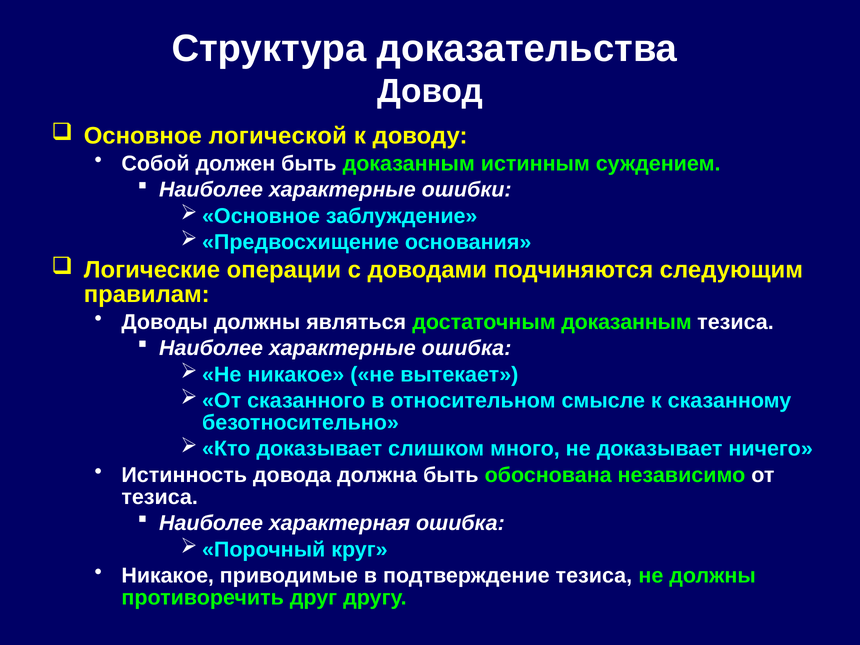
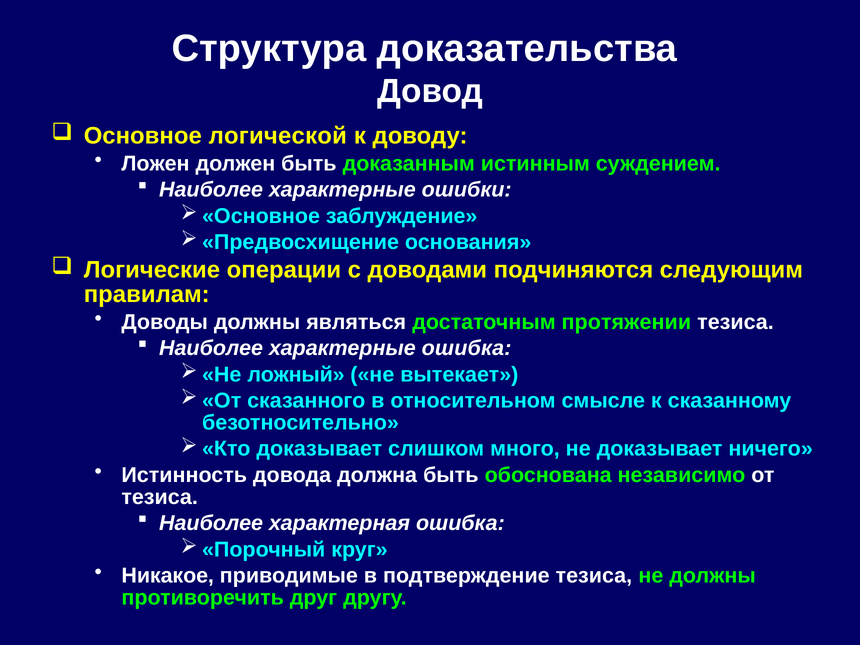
Собой: Собой -> Ложен
достаточным доказанным: доказанным -> протяжении
никакое at (296, 374): никакое -> ложный
